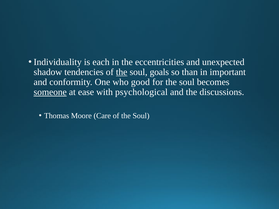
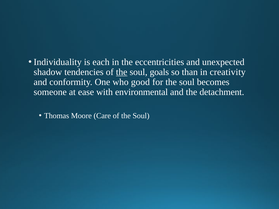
important: important -> creativity
someone underline: present -> none
psychological: psychological -> environmental
discussions: discussions -> detachment
